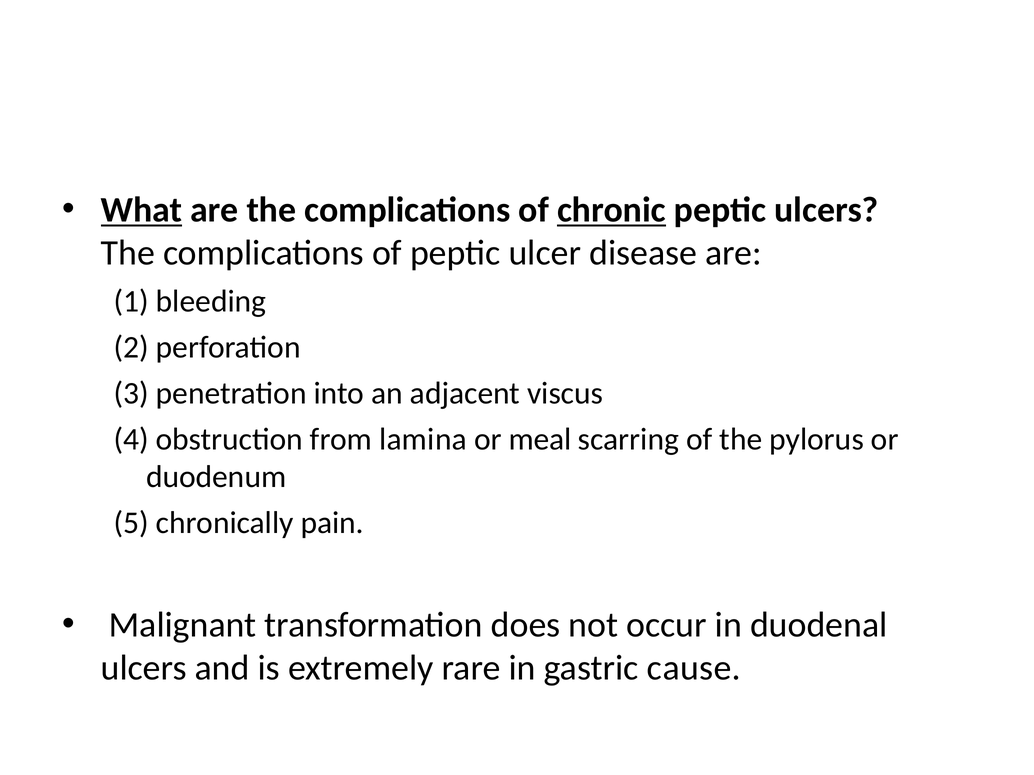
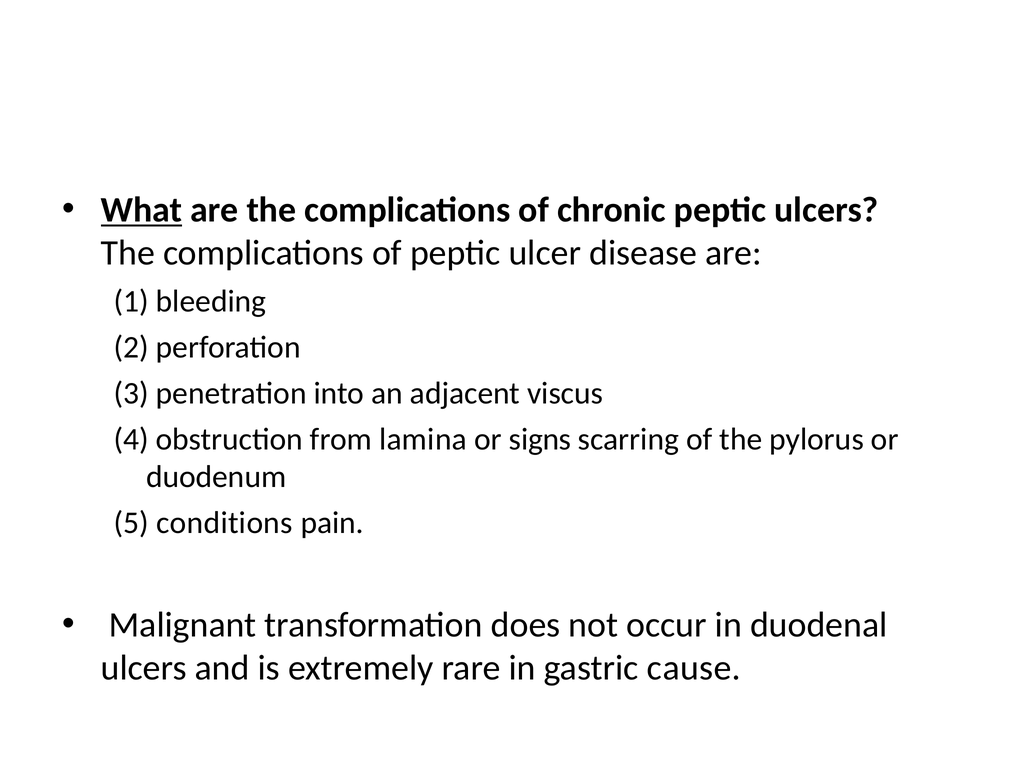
chronic underline: present -> none
meal: meal -> signs
chronically: chronically -> conditions
